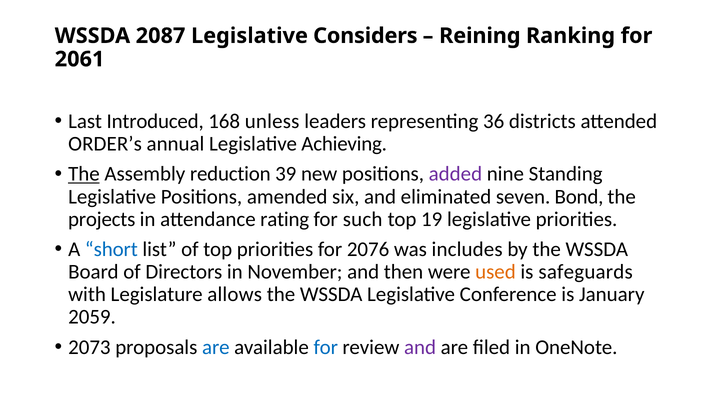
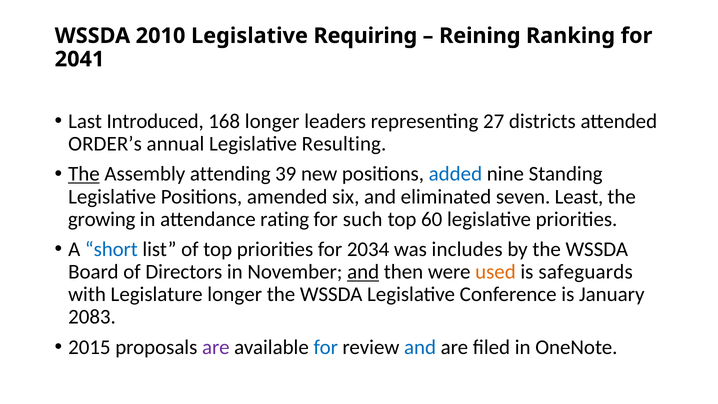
2087: 2087 -> 2010
Considers: Considers -> Requiring
2061: 2061 -> 2041
168 unless: unless -> longer
36: 36 -> 27
Achieving: Achieving -> Resulting
reduction: reduction -> attending
added colour: purple -> blue
Bond: Bond -> Least
projects: projects -> growing
19: 19 -> 60
2076: 2076 -> 2034
and at (363, 272) underline: none -> present
Legislature allows: allows -> longer
2059: 2059 -> 2083
2073: 2073 -> 2015
are at (216, 347) colour: blue -> purple
and at (420, 347) colour: purple -> blue
